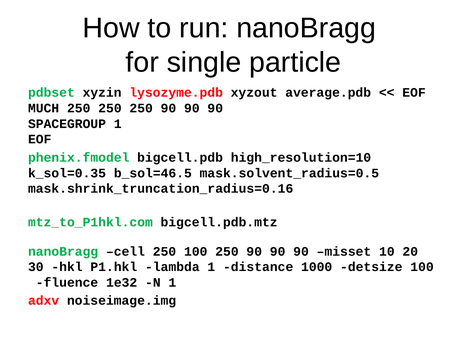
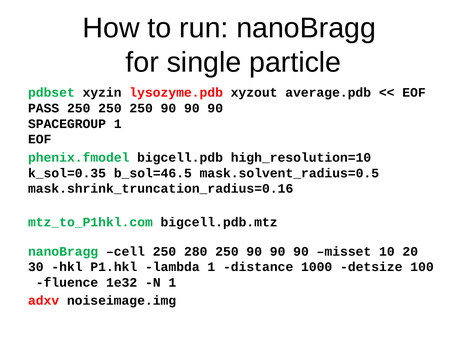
MUCH: MUCH -> PASS
250 100: 100 -> 280
